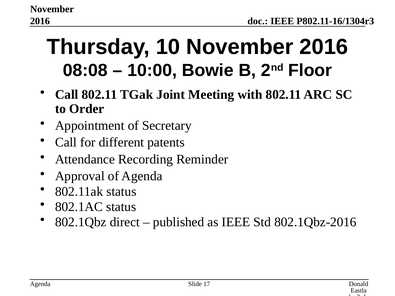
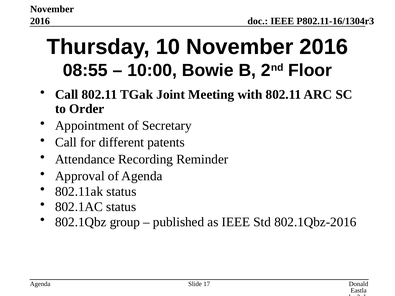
08:08: 08:08 -> 08:55
direct: direct -> group
